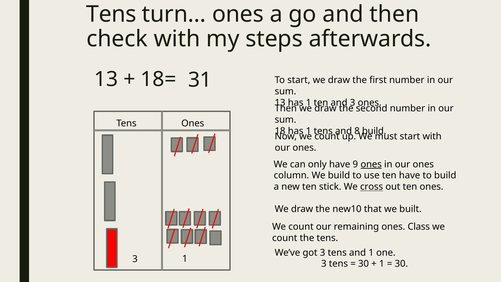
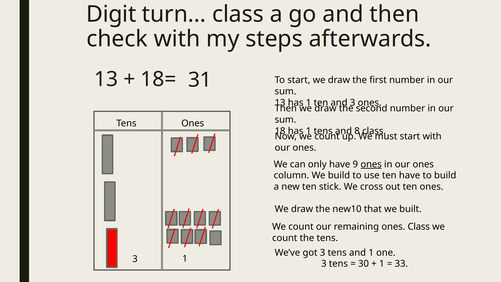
Tens at (111, 14): Tens -> Digit
turn… ones: ones -> class
8 build: build -> class
cross underline: present -> none
30 at (401, 264): 30 -> 33
